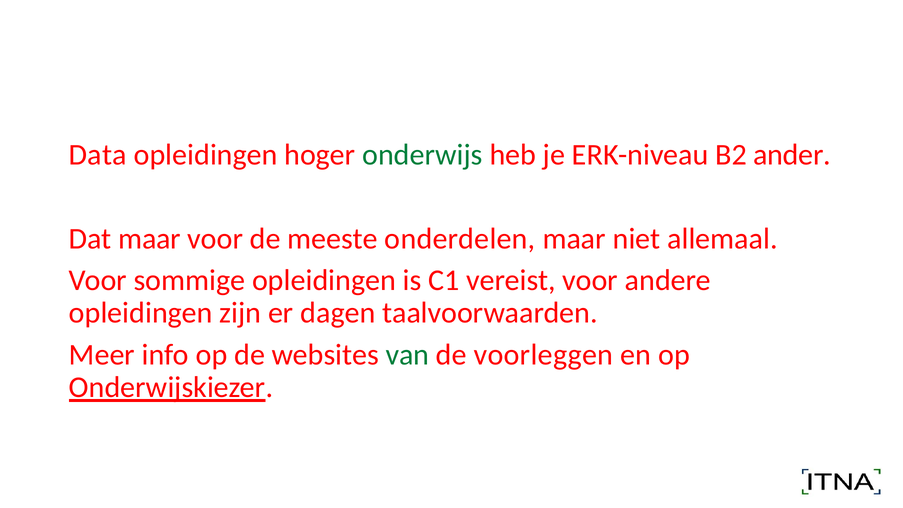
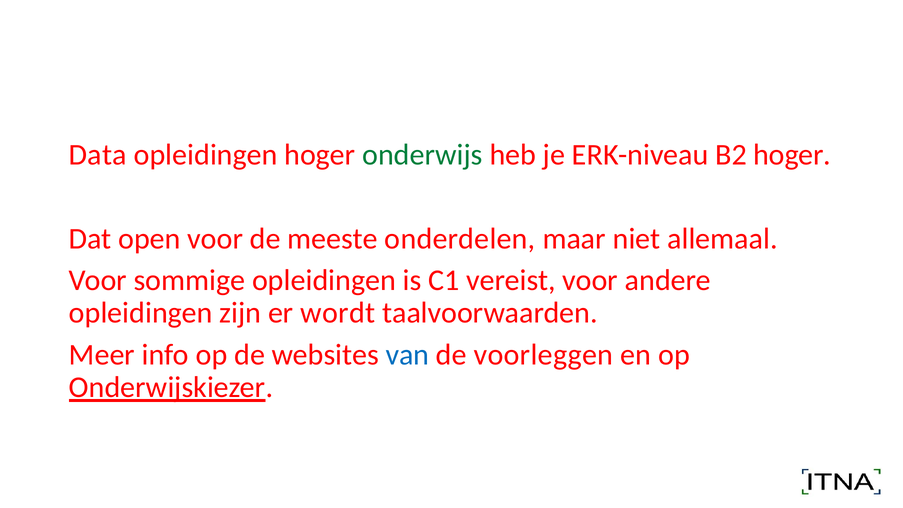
B2 ander: ander -> hoger
Dat maar: maar -> open
dagen: dagen -> wordt
van colour: green -> blue
